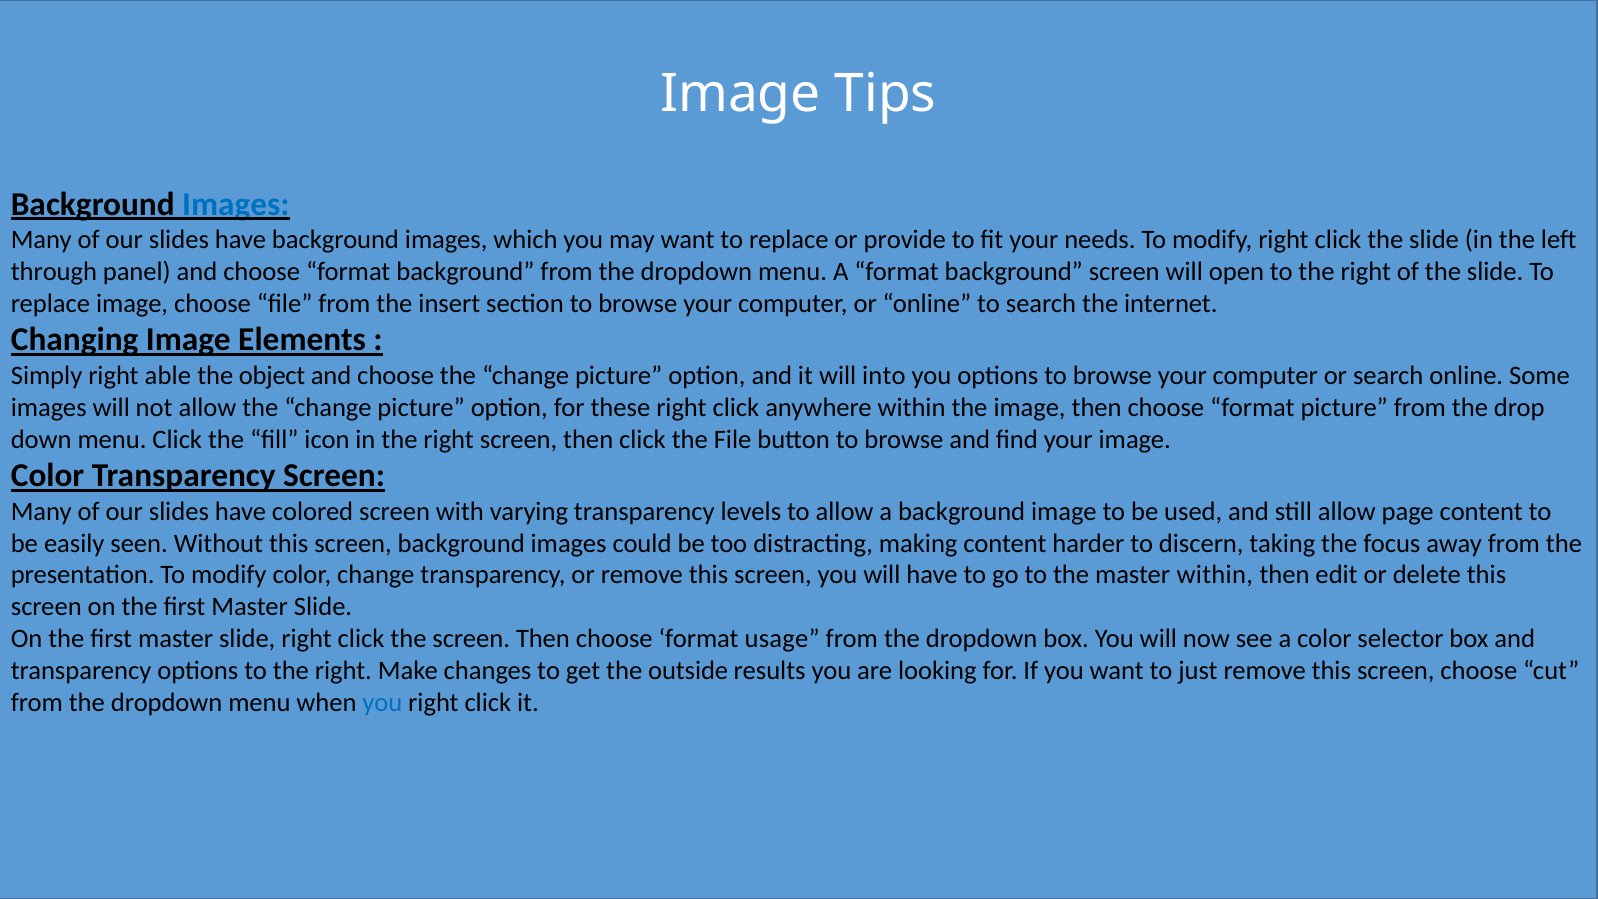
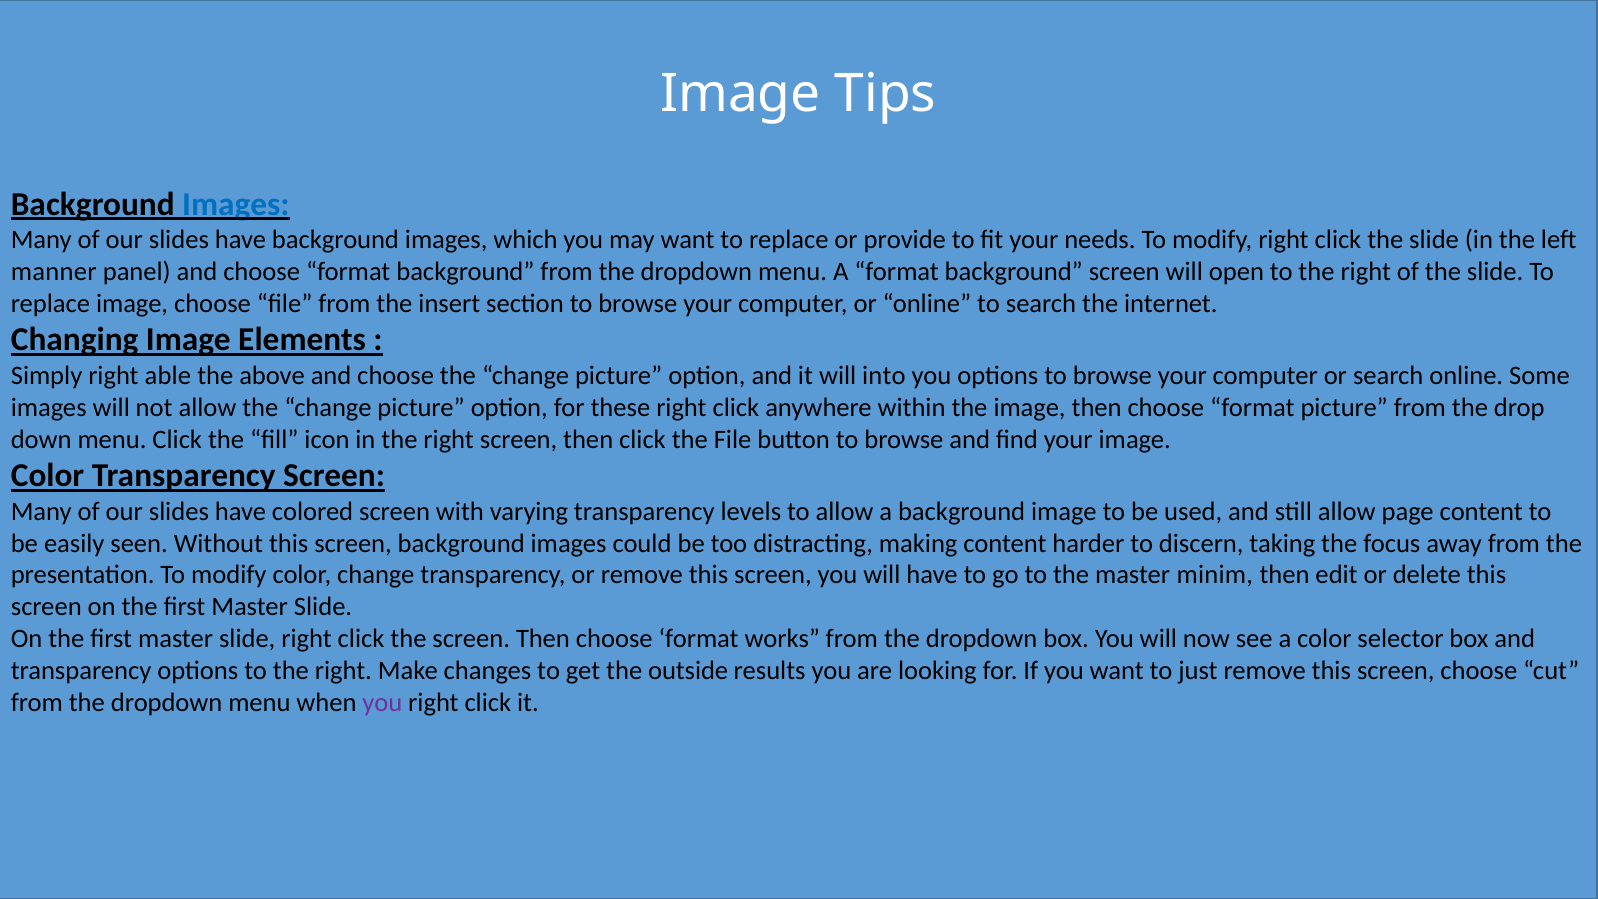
through: through -> manner
object: object -> above
master within: within -> minim
usage: usage -> works
you at (382, 703) colour: blue -> purple
